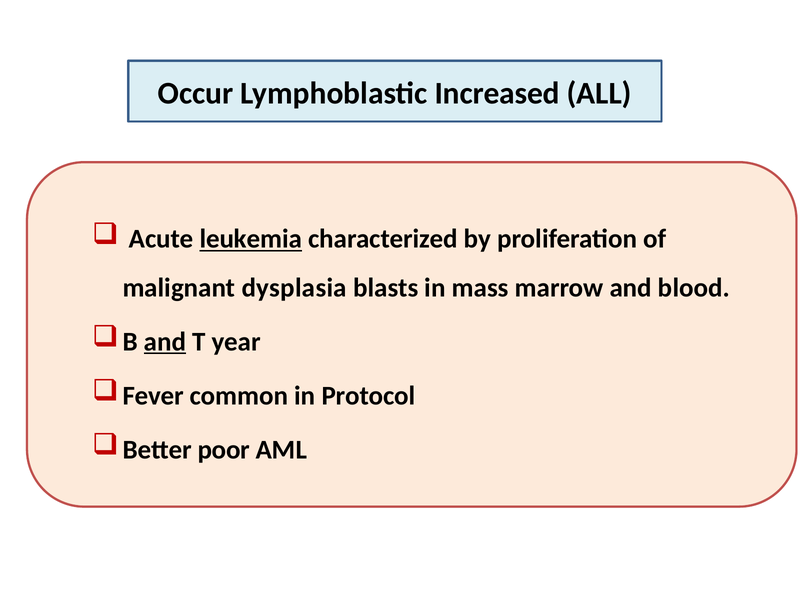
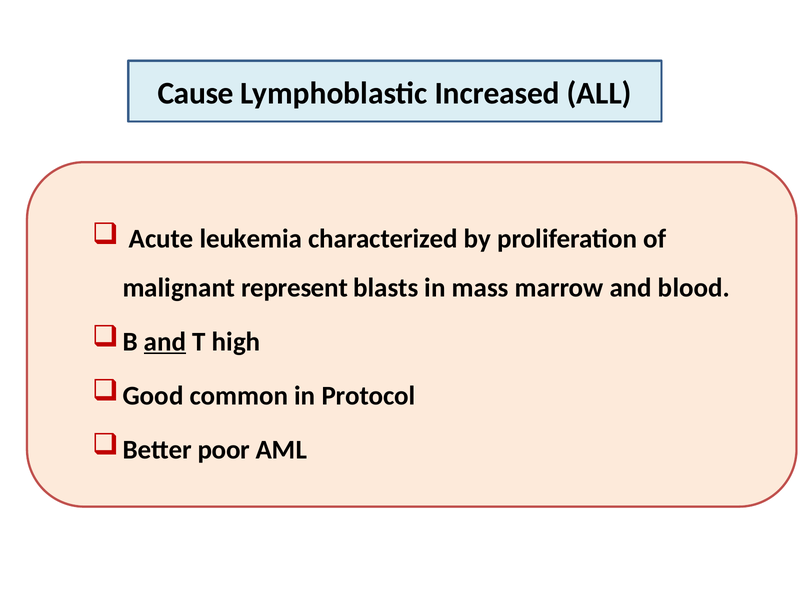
Occur: Occur -> Cause
leukemia underline: present -> none
dysplasia: dysplasia -> represent
year: year -> high
Fever: Fever -> Good
